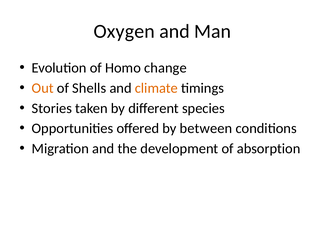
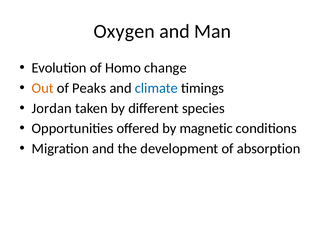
Shells: Shells -> Peaks
climate colour: orange -> blue
Stories: Stories -> Jordan
between: between -> magnetic
